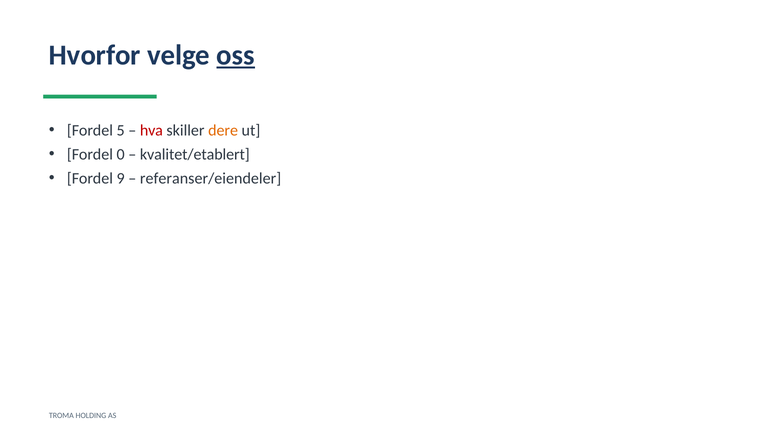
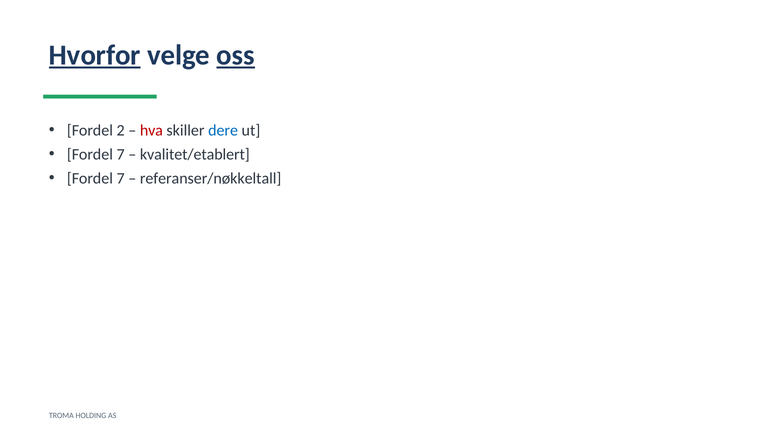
Hvorfor underline: none -> present
5: 5 -> 2
dere colour: orange -> blue
0 at (121, 154): 0 -> 7
9 at (121, 178): 9 -> 7
referanser/eiendeler: referanser/eiendeler -> referanser/nøkkeltall
